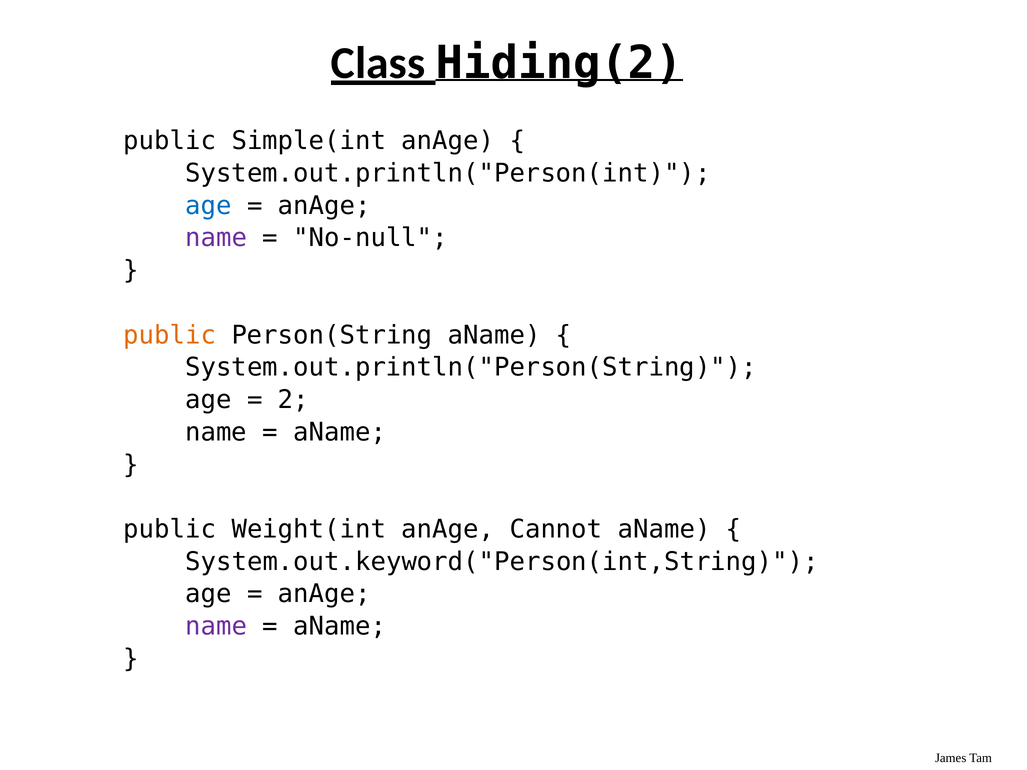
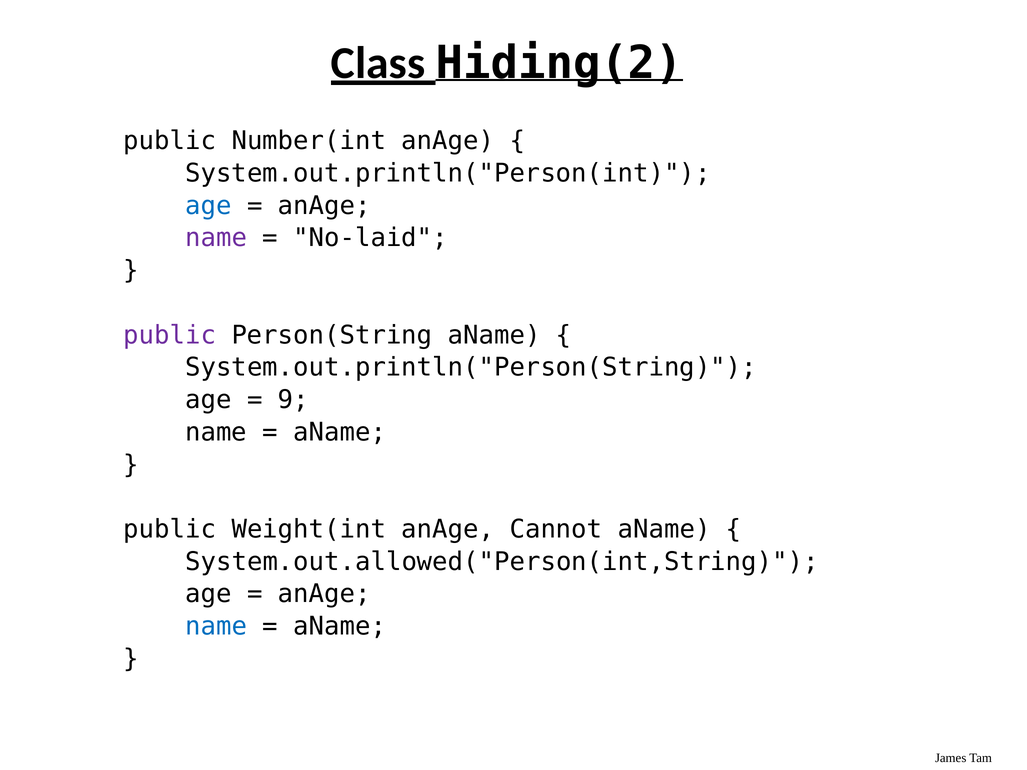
Simple(int: Simple(int -> Number(int
No-null: No-null -> No-laid
public at (170, 335) colour: orange -> purple
2: 2 -> 9
System.out.keyword("Person(int,String: System.out.keyword("Person(int,String -> System.out.allowed("Person(int,String
name at (216, 627) colour: purple -> blue
